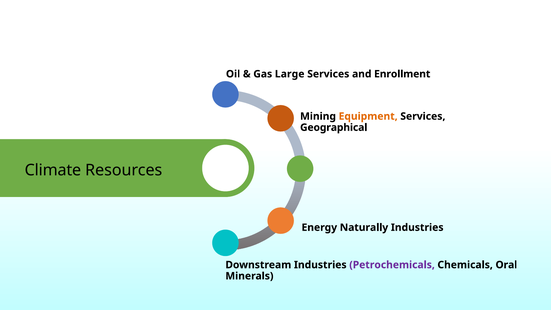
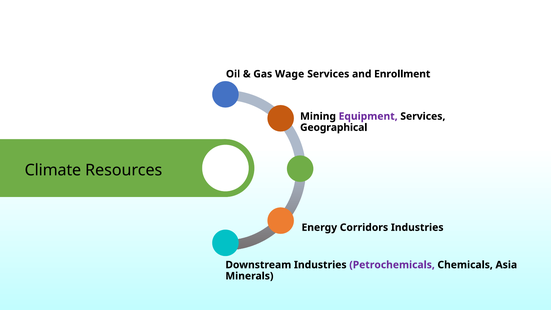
Large: Large -> Wage
Equipment colour: orange -> purple
Naturally: Naturally -> Corridors
Oral: Oral -> Asia
